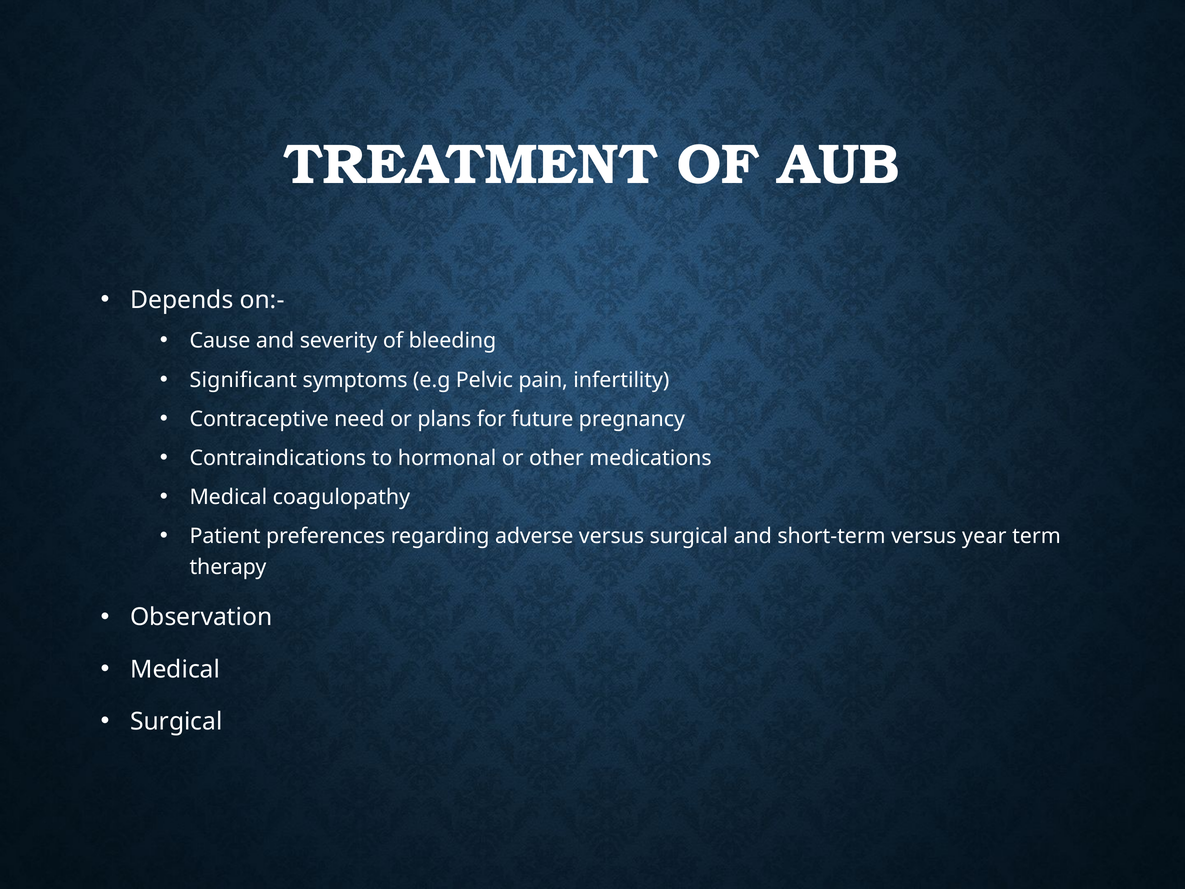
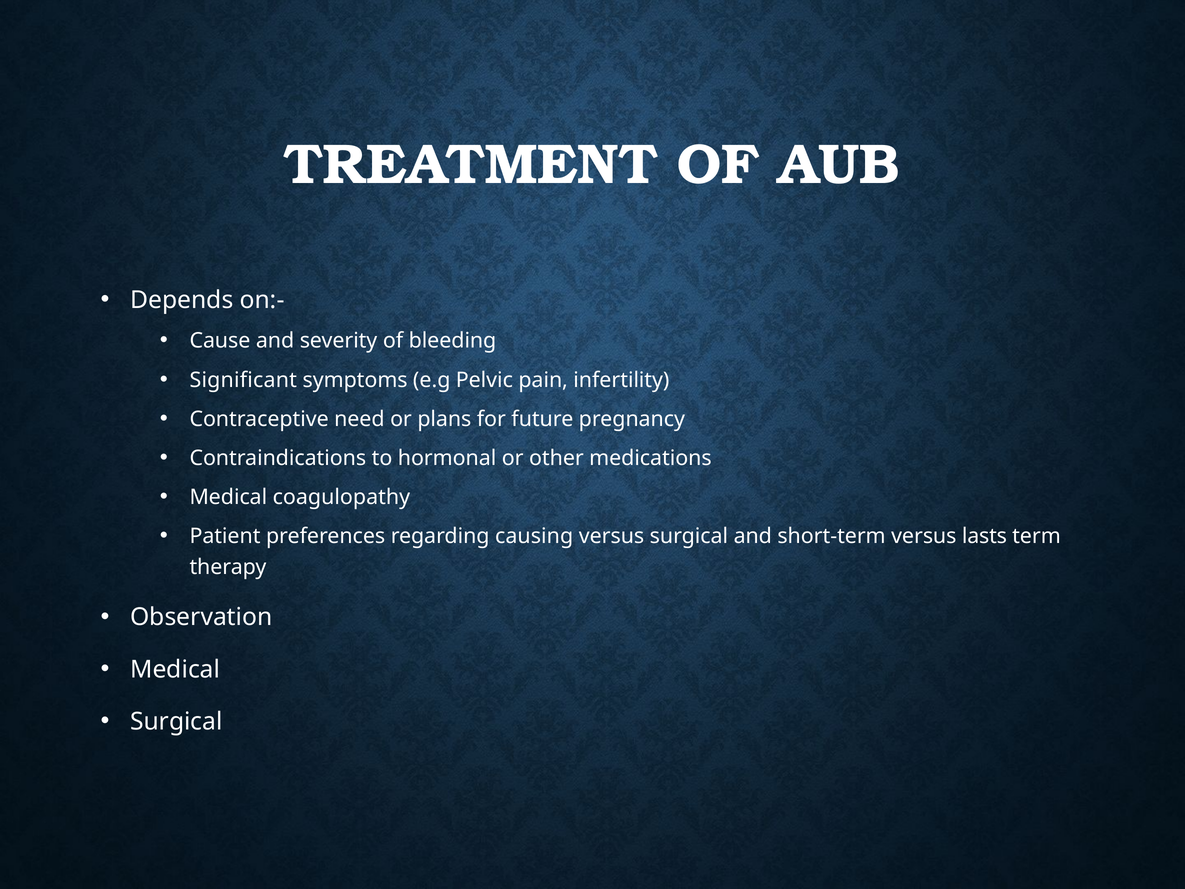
adverse: adverse -> causing
year: year -> lasts
